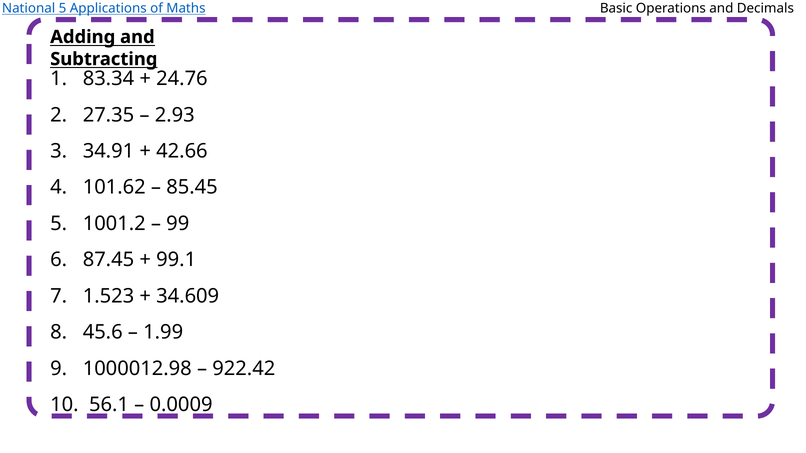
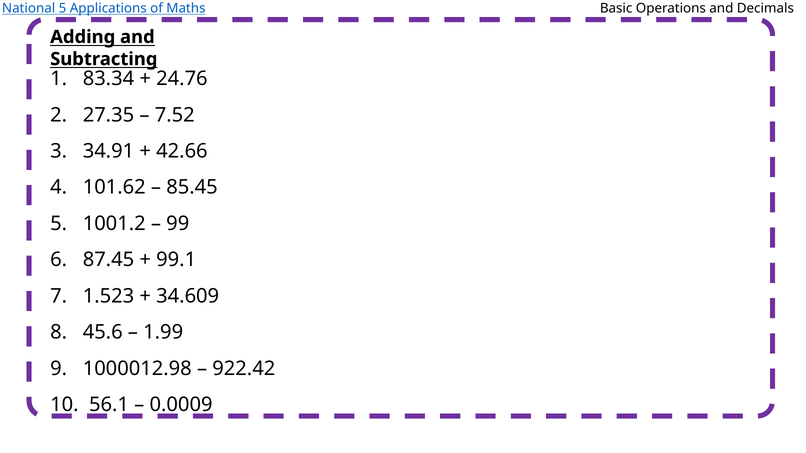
2.93: 2.93 -> 7.52
